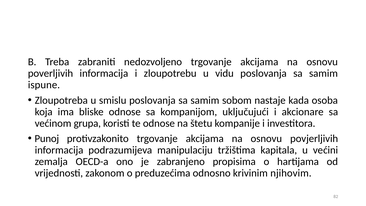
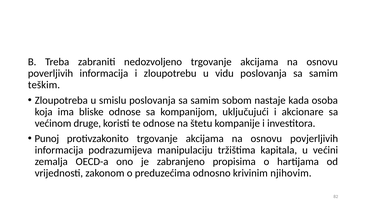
ispune: ispune -> teškim
grupa: grupa -> druge
